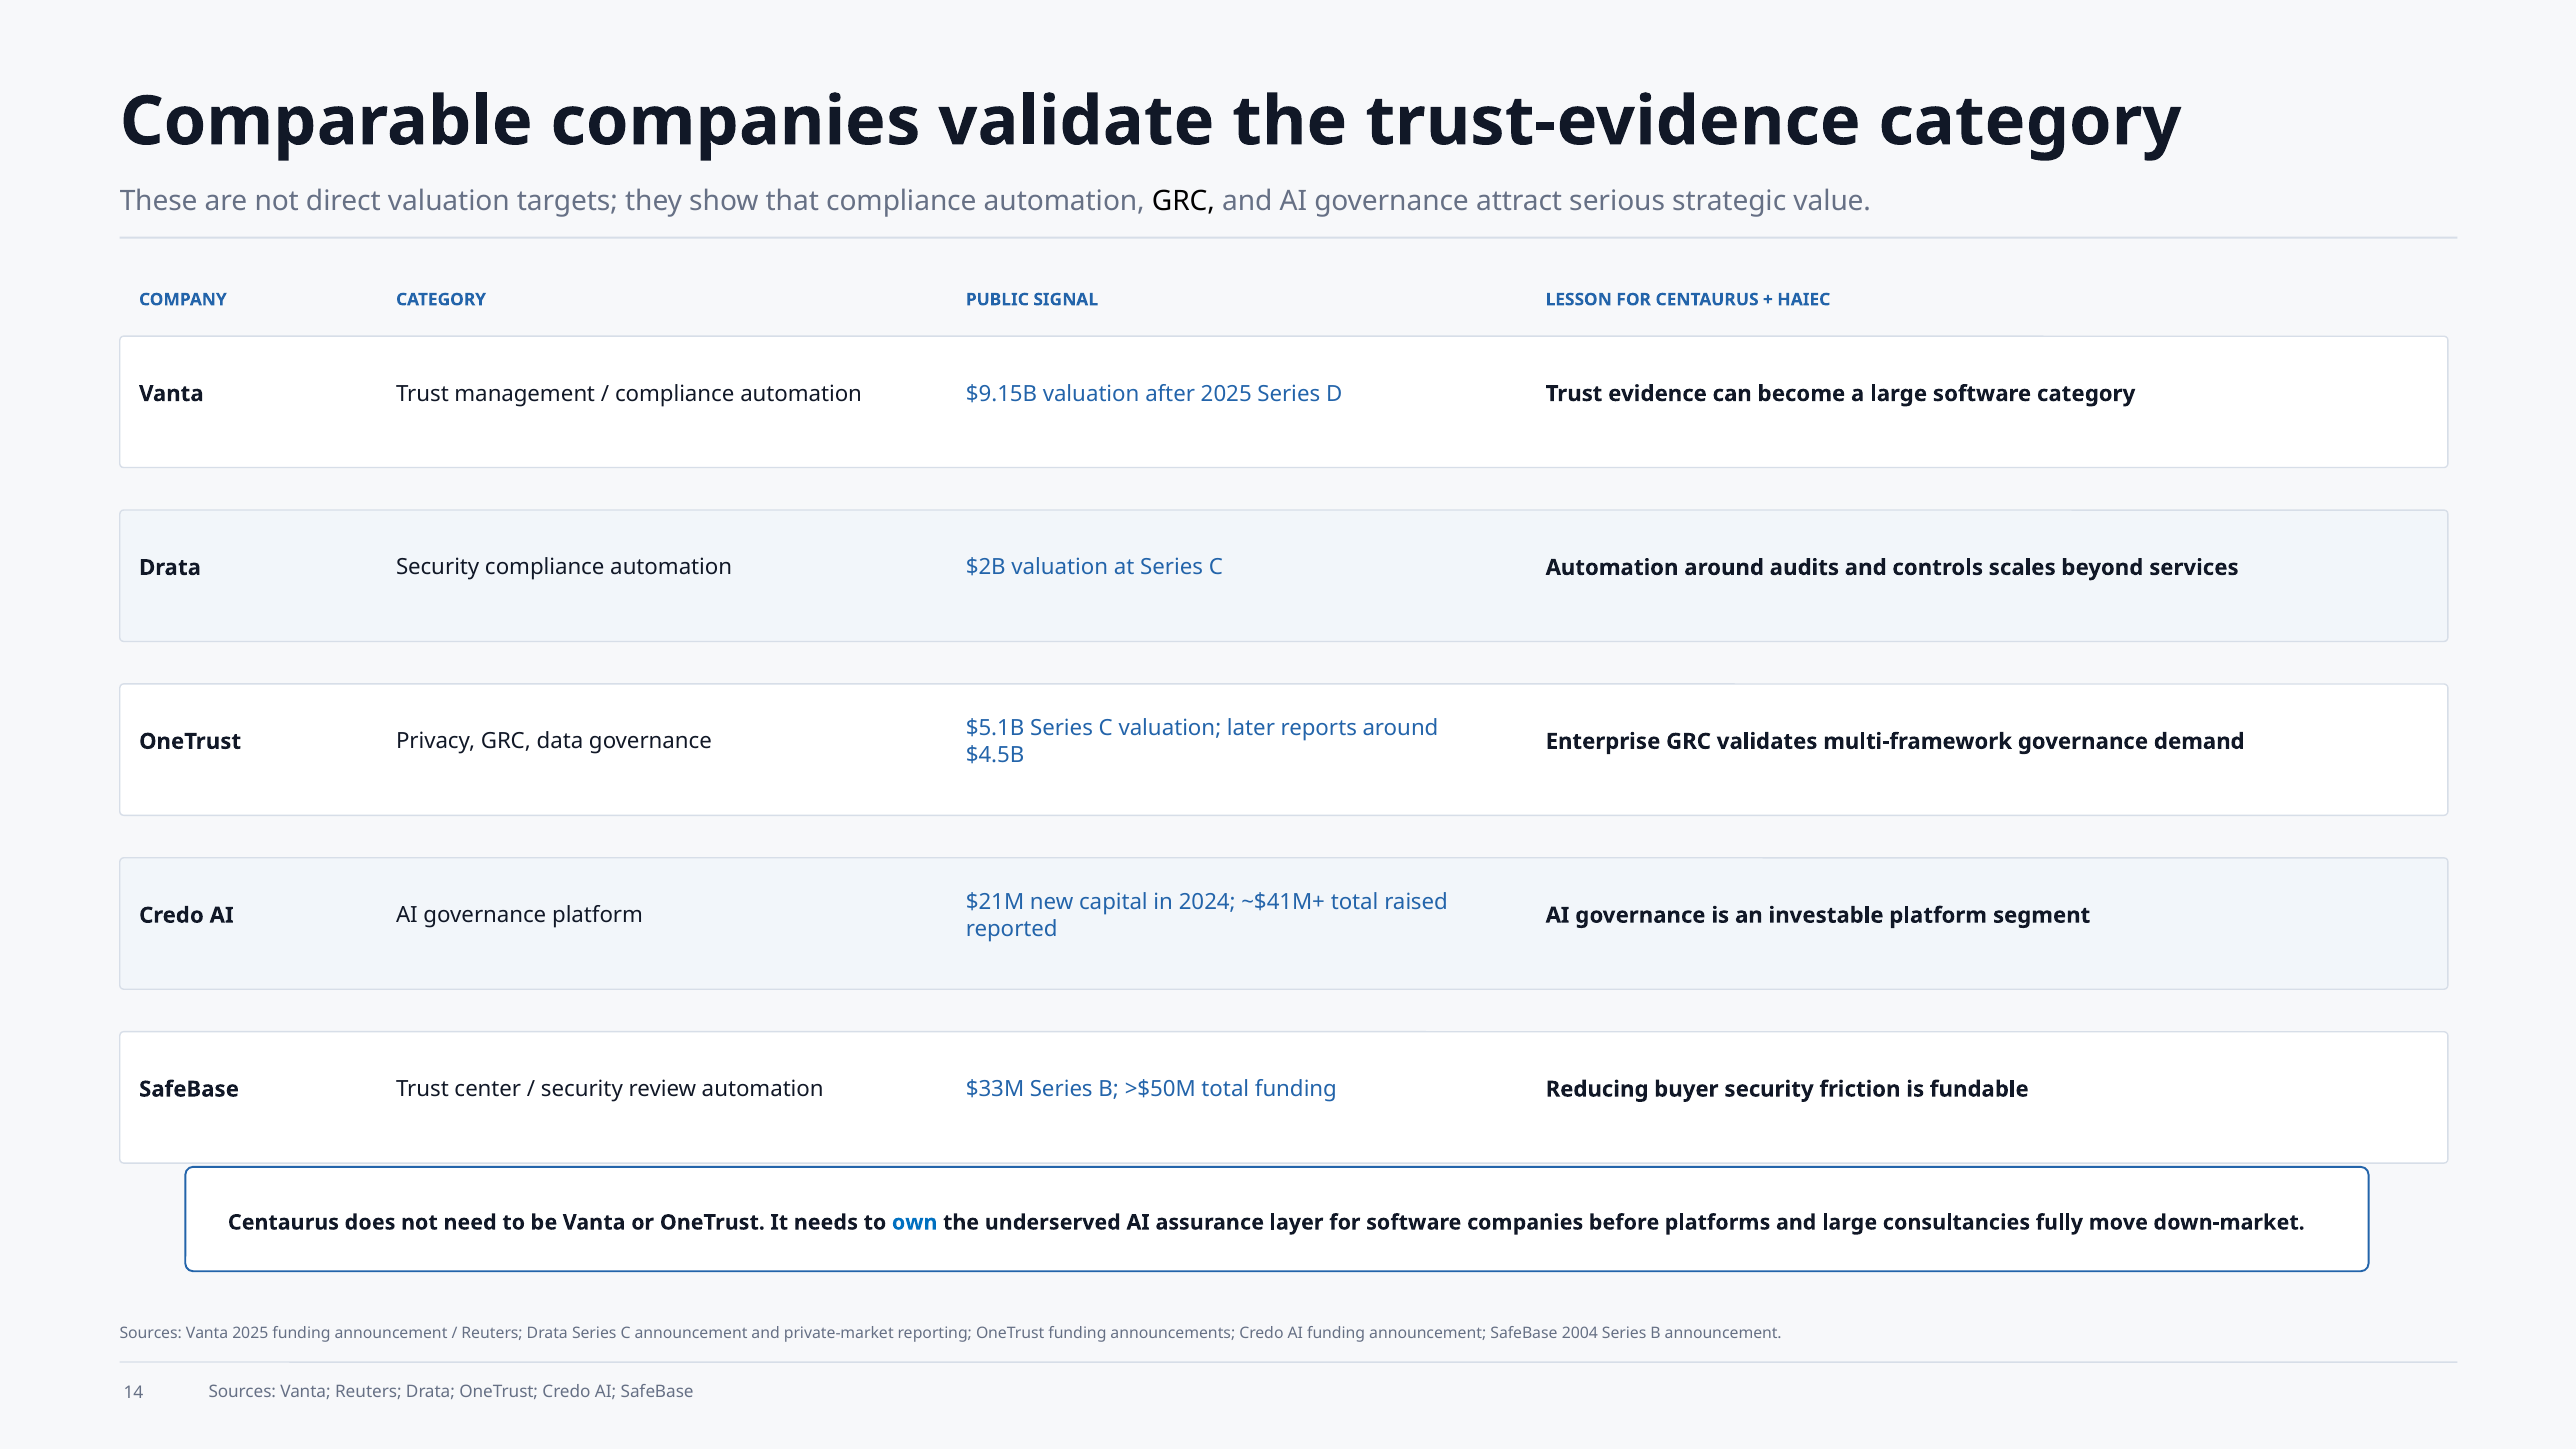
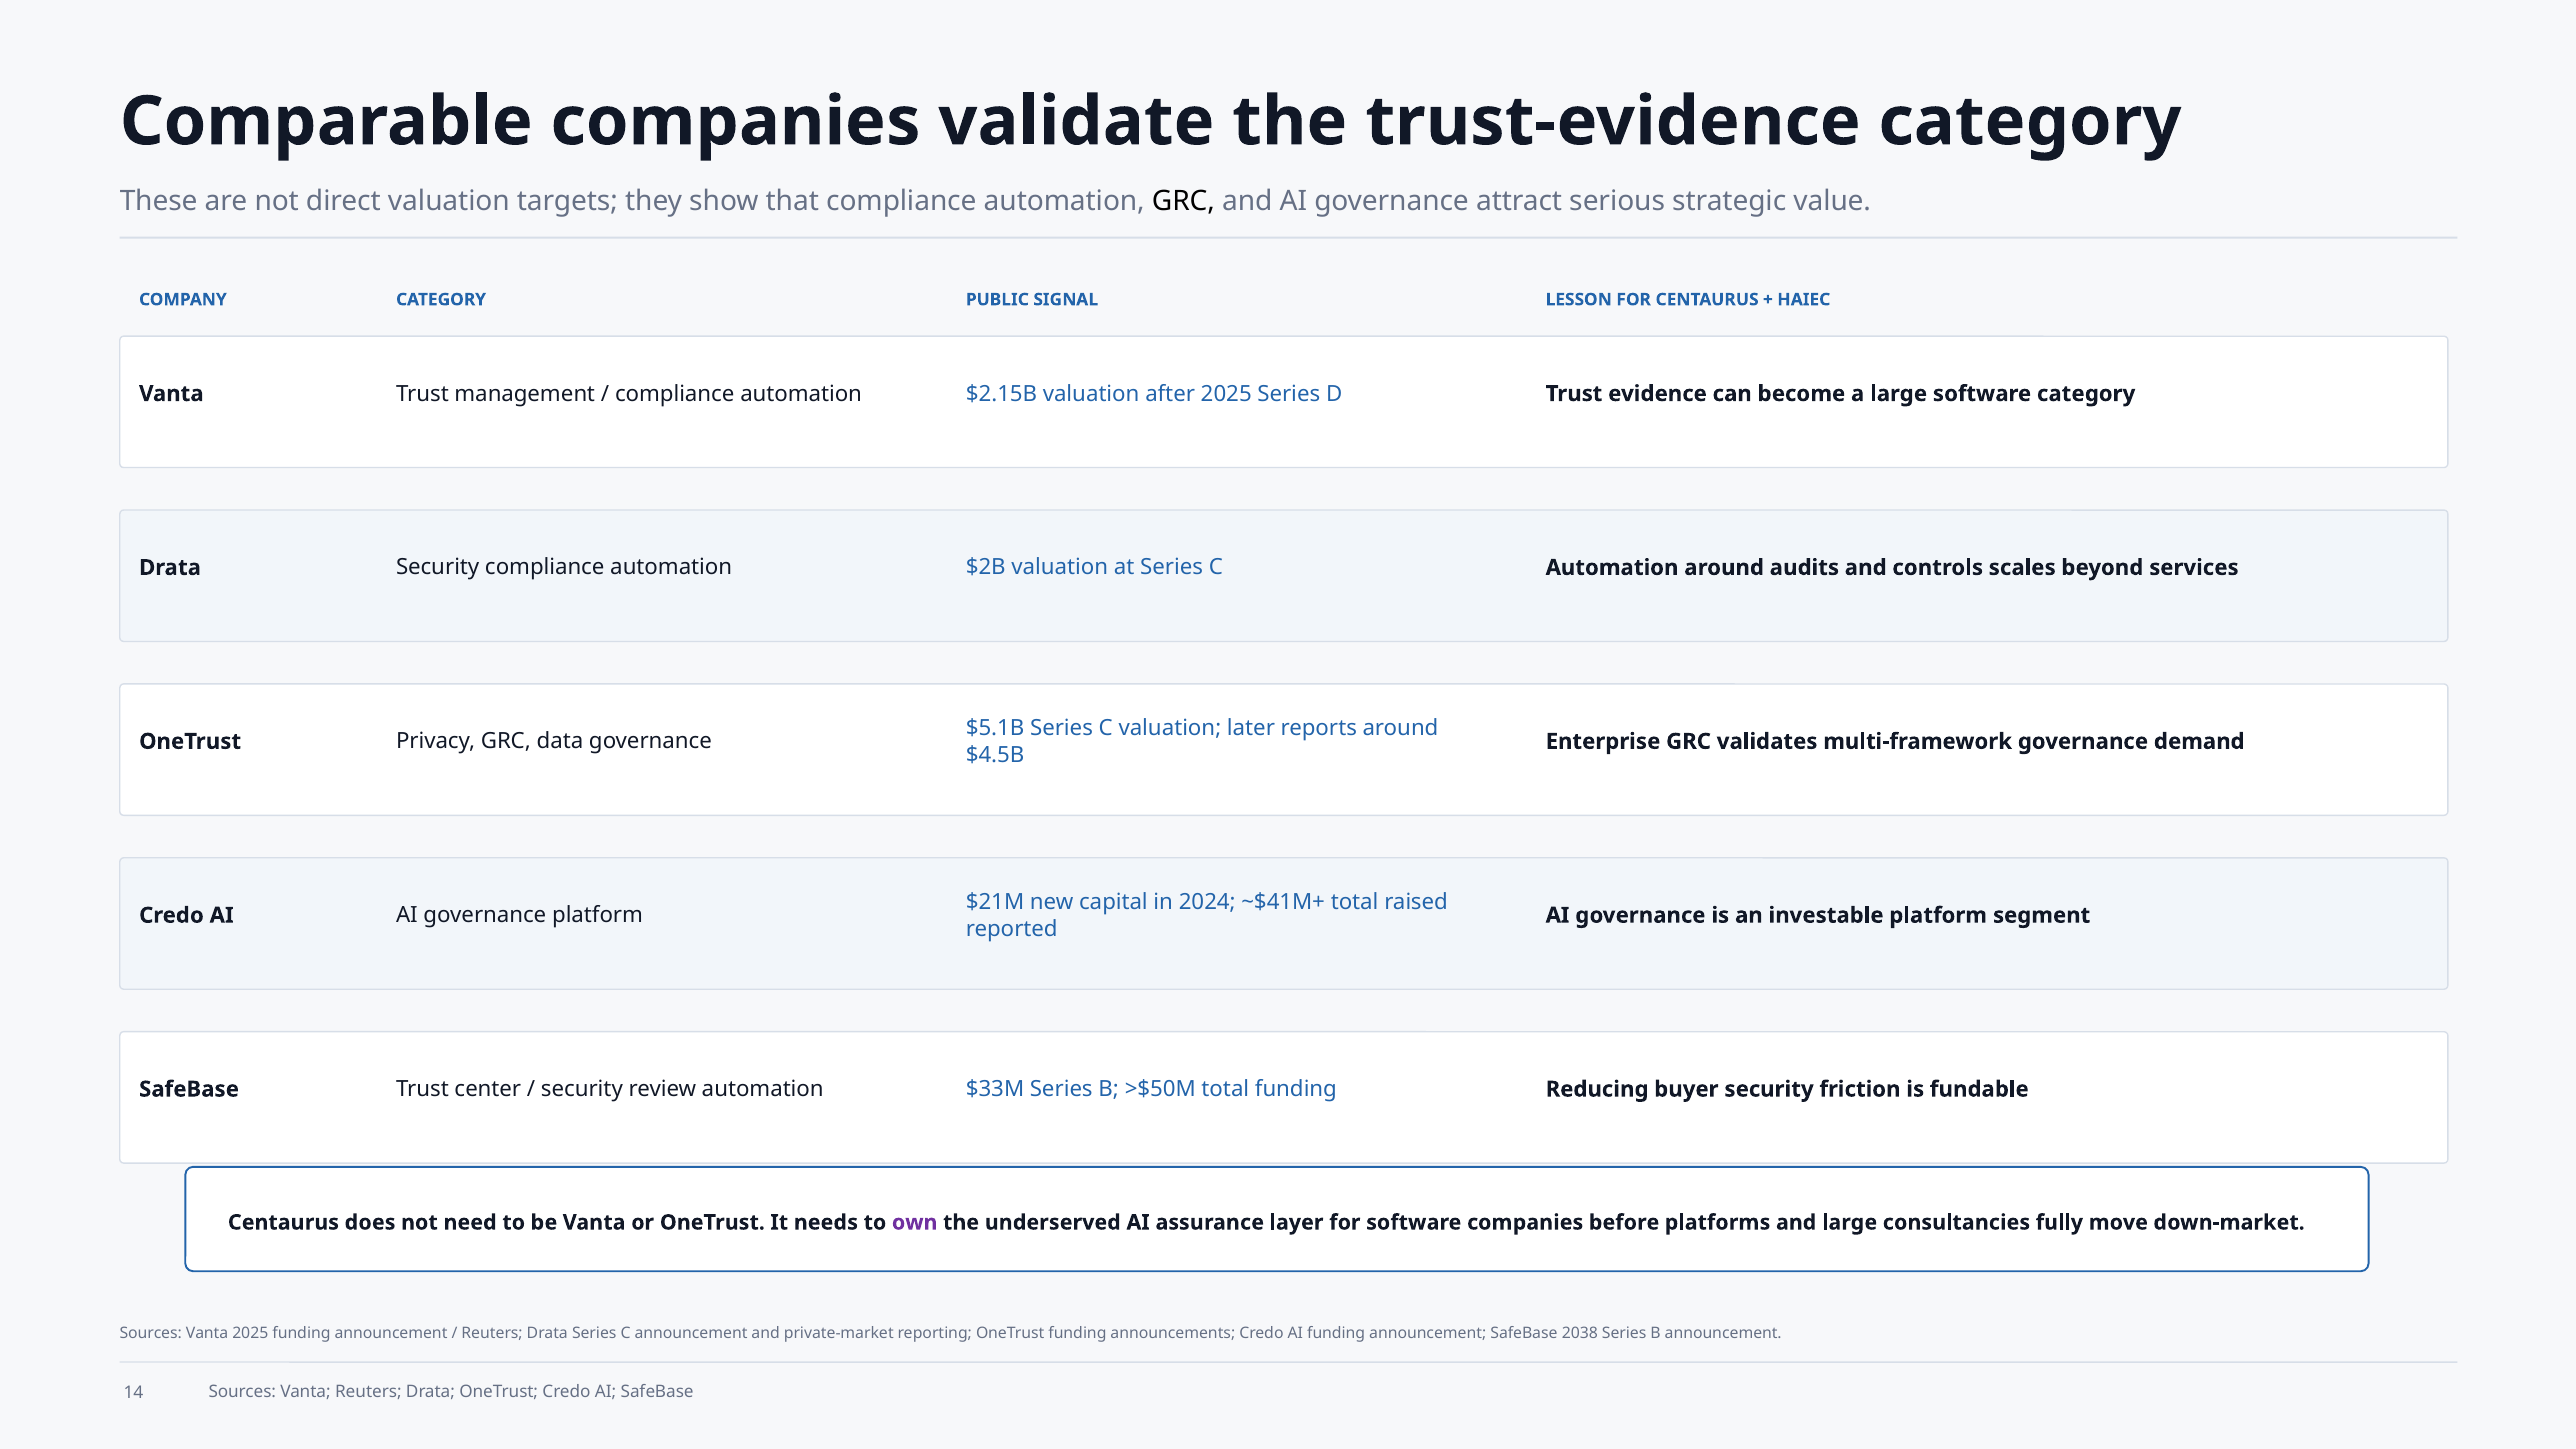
$9.15B: $9.15B -> $2.15B
own colour: blue -> purple
2004: 2004 -> 2038
